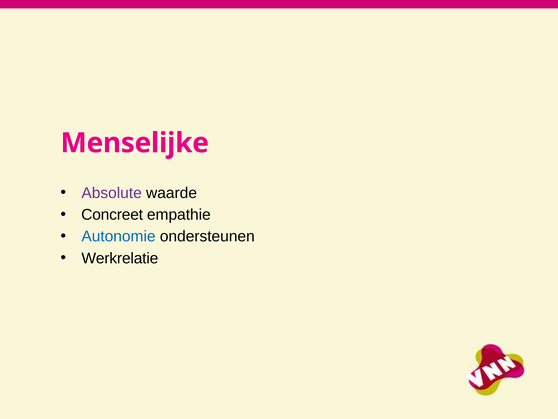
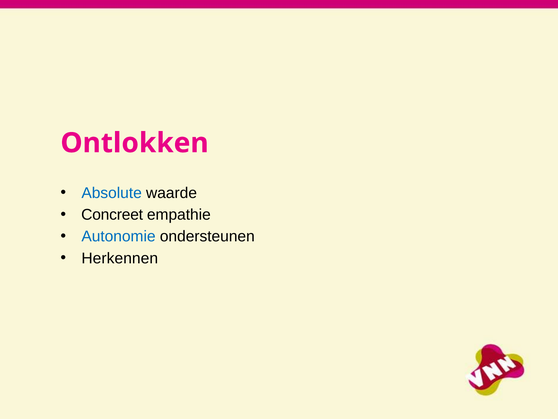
Menselijke: Menselijke -> Ontlokken
Absolute colour: purple -> blue
Werkrelatie: Werkrelatie -> Herkennen
